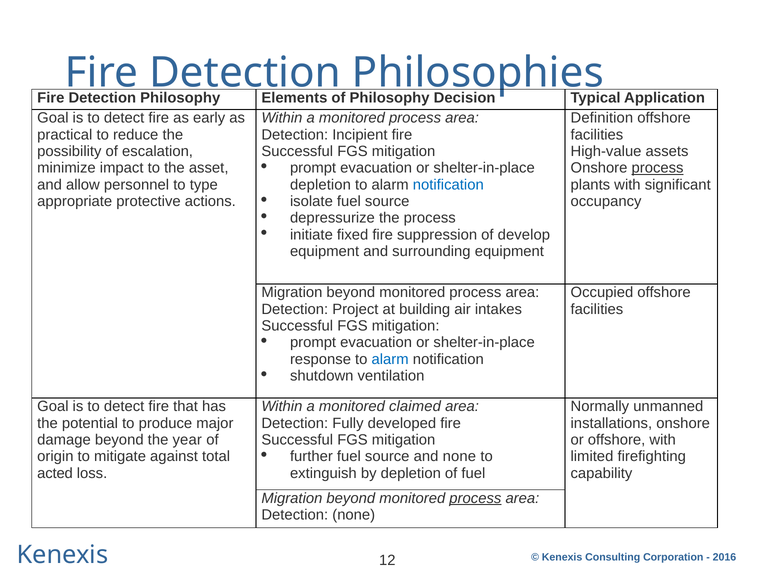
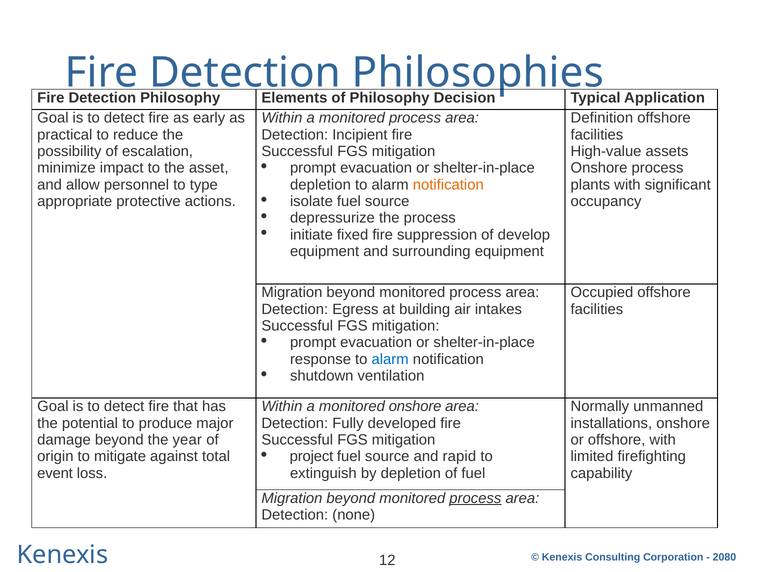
process at (658, 168) underline: present -> none
notification at (448, 185) colour: blue -> orange
Project: Project -> Egress
monitored claimed: claimed -> onshore
further: further -> project
and none: none -> rapid
acted: acted -> event
2016: 2016 -> 2080
